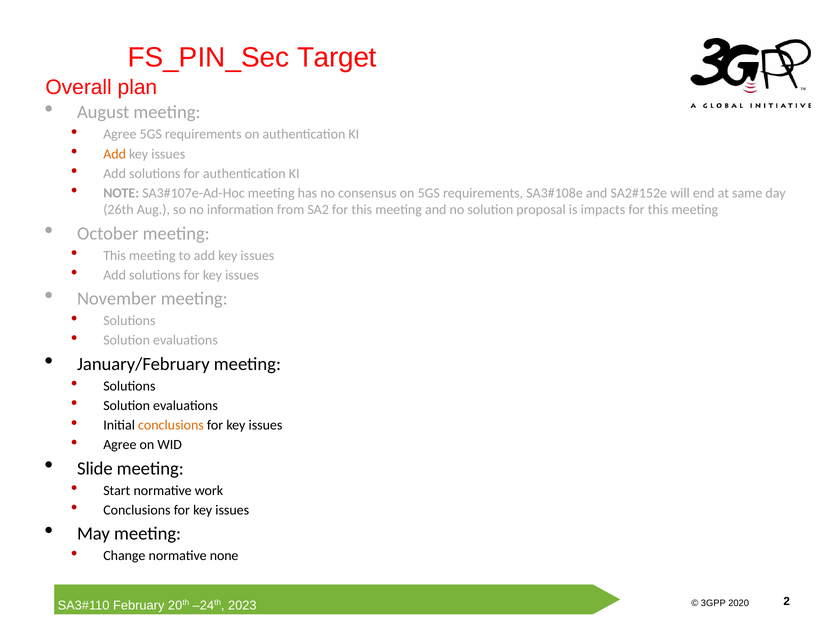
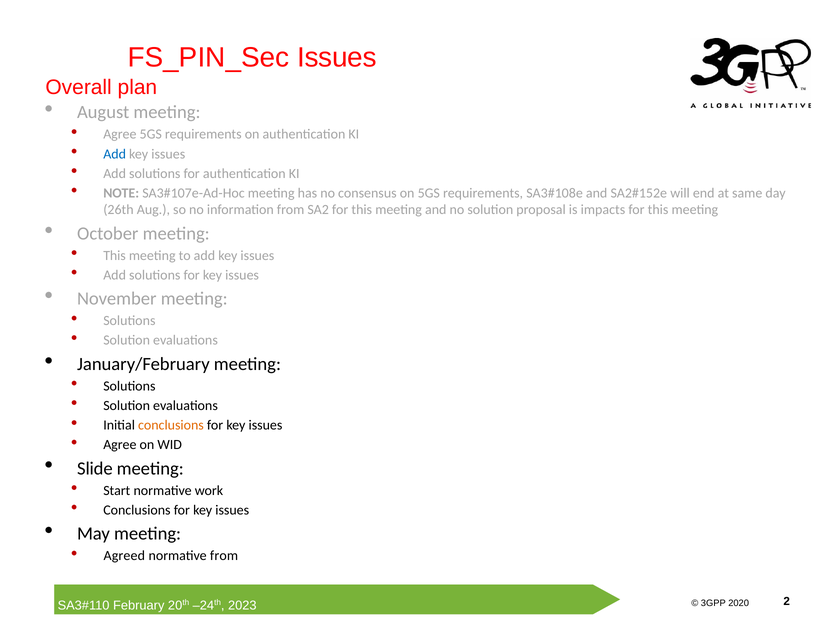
FS_PIN_Sec Target: Target -> Issues
Add at (115, 154) colour: orange -> blue
Change: Change -> Agreed
normative none: none -> from
